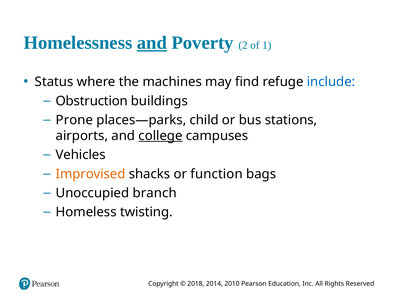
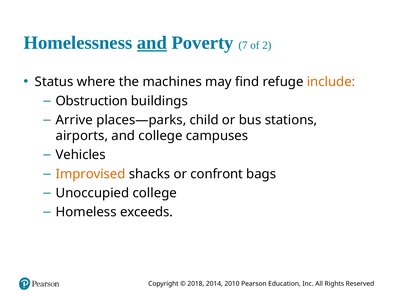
2: 2 -> 7
1: 1 -> 2
include colour: blue -> orange
Prone: Prone -> Arrive
college at (160, 136) underline: present -> none
function: function -> confront
Unoccupied branch: branch -> college
twisting: twisting -> exceeds
